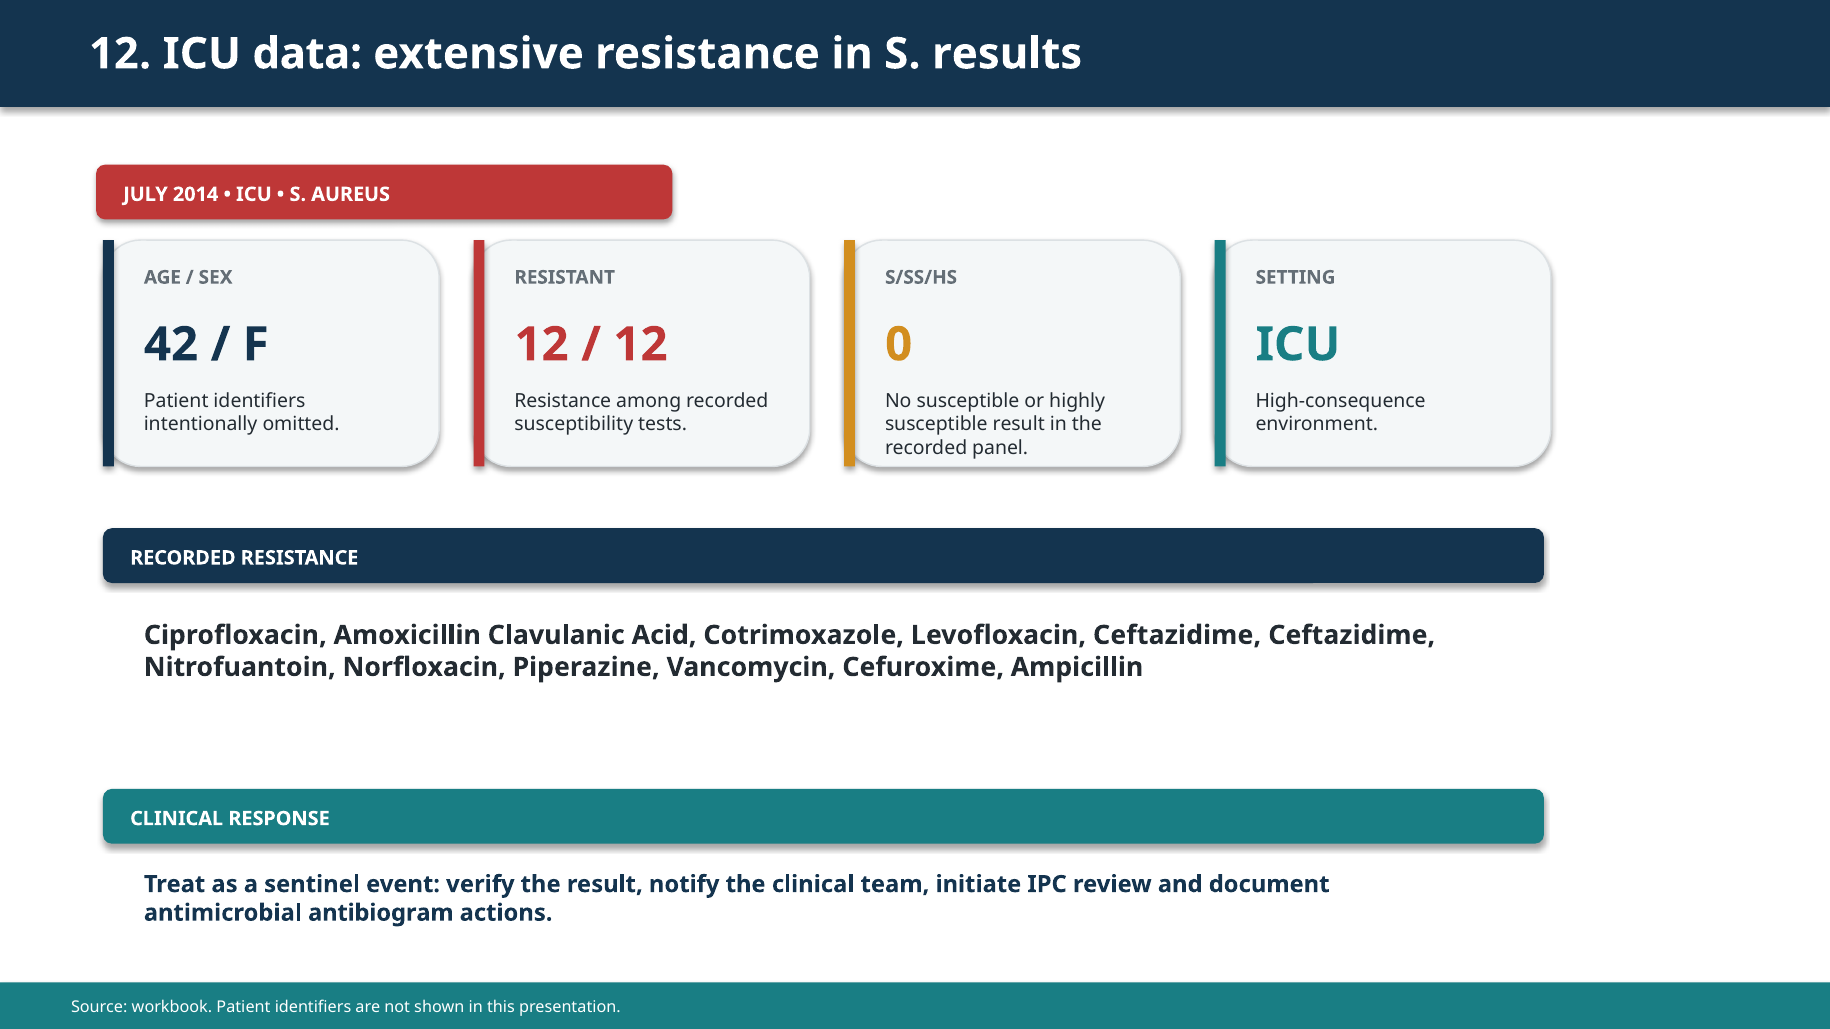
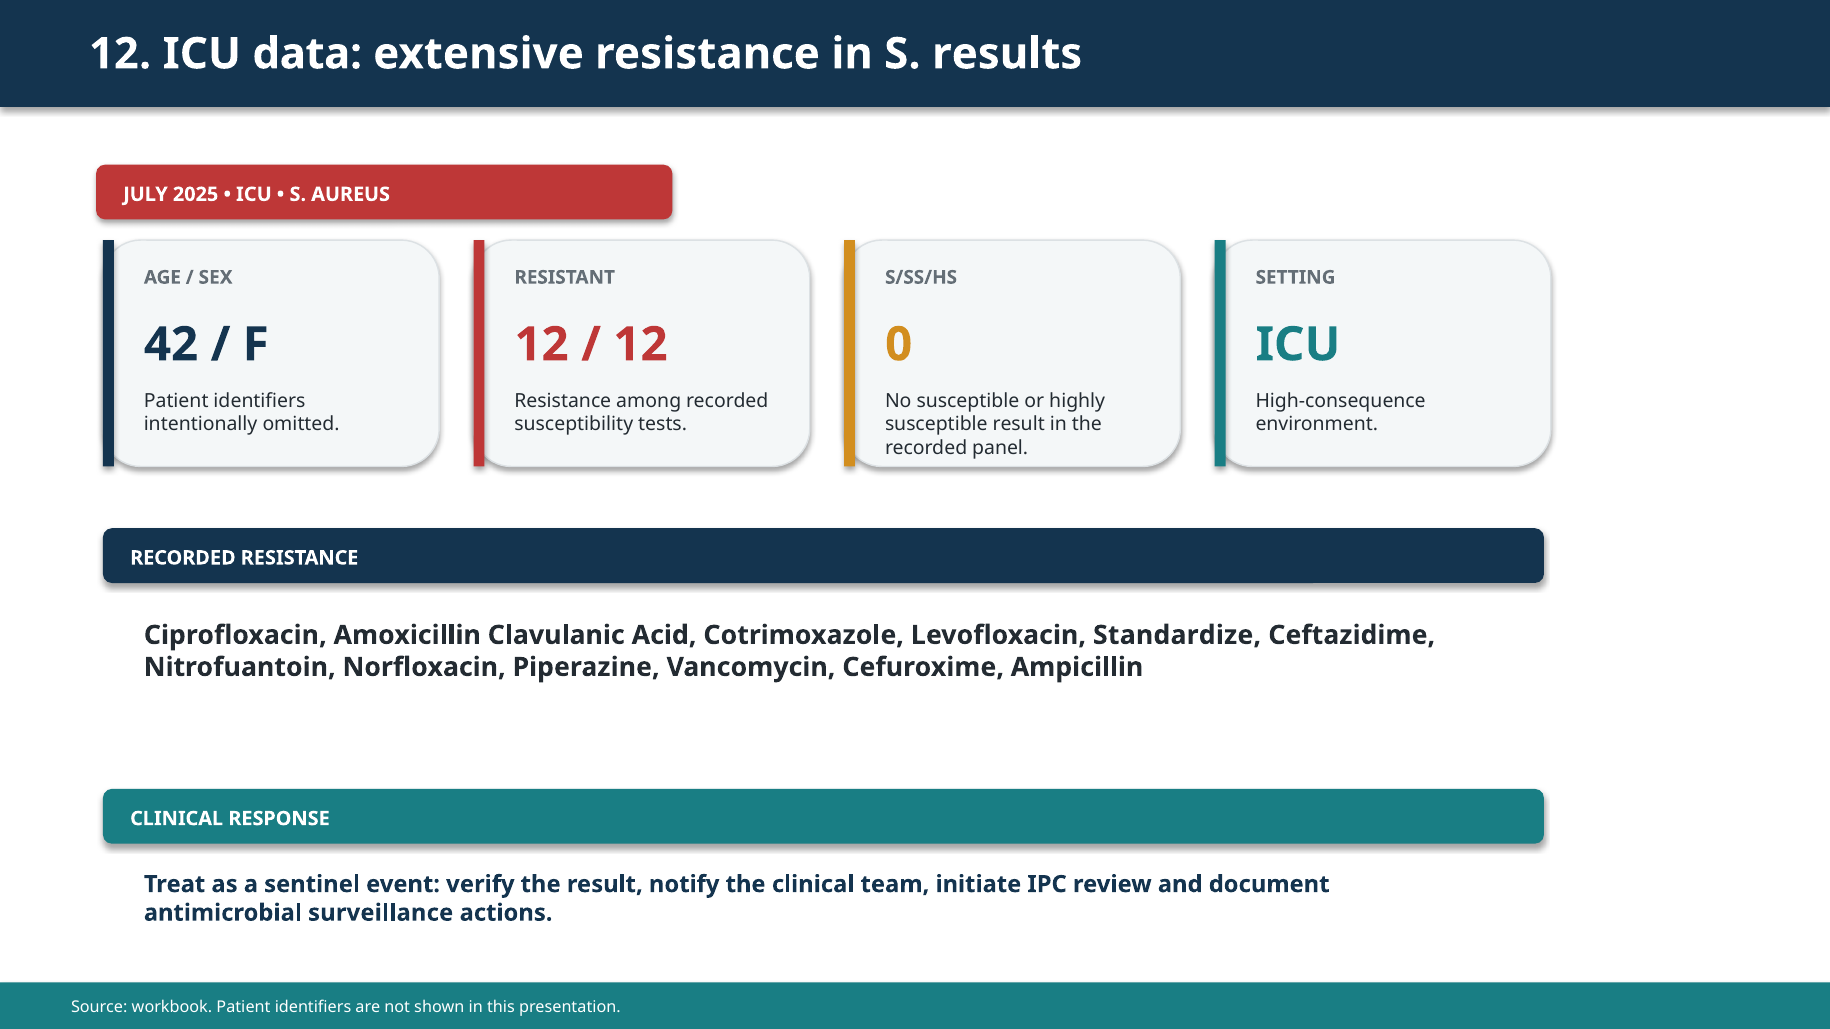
2014: 2014 -> 2025
Levofloxacin Ceftazidime: Ceftazidime -> Standardize
antibiogram: antibiogram -> surveillance
